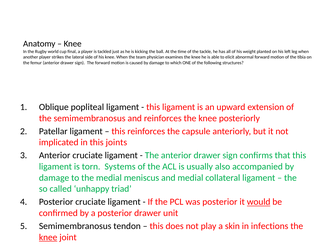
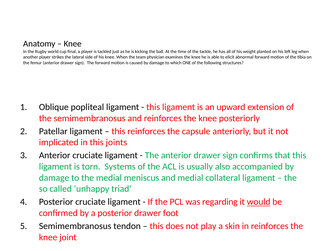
was posterior: posterior -> regarding
unit: unit -> foot
in infections: infections -> reinforces
knee at (48, 237) underline: present -> none
